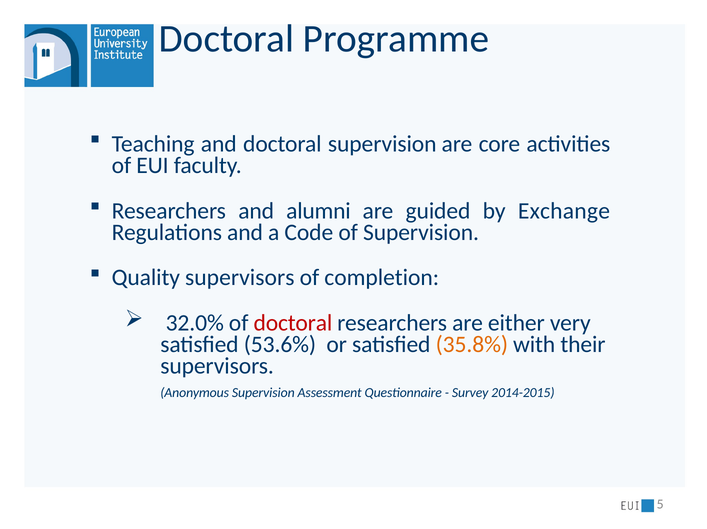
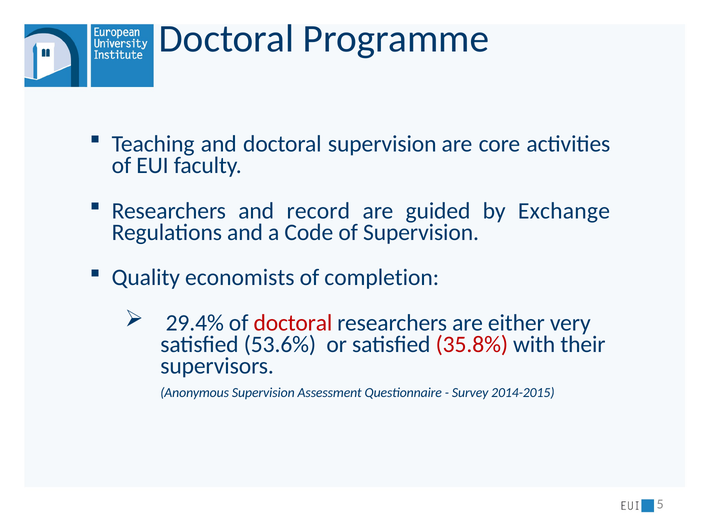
alumni: alumni -> record
Quality supervisors: supervisors -> economists
32.0%: 32.0% -> 29.4%
35.8% colour: orange -> red
